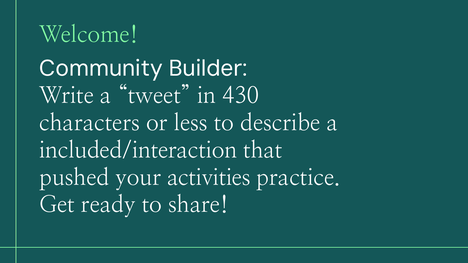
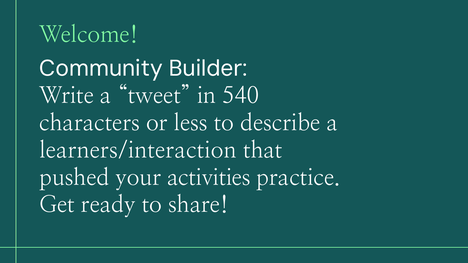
430: 430 -> 540
included/interaction: included/interaction -> learners/interaction
